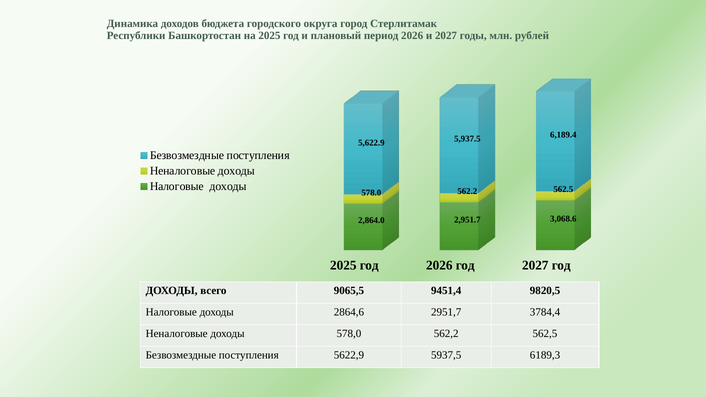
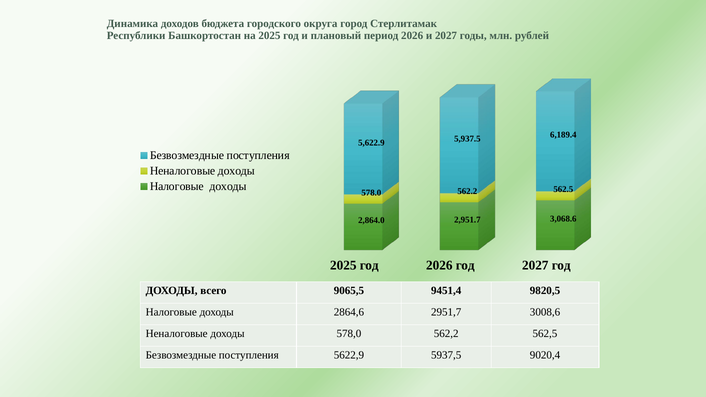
3784,4: 3784,4 -> 3008,6
6189,3: 6189,3 -> 9020,4
